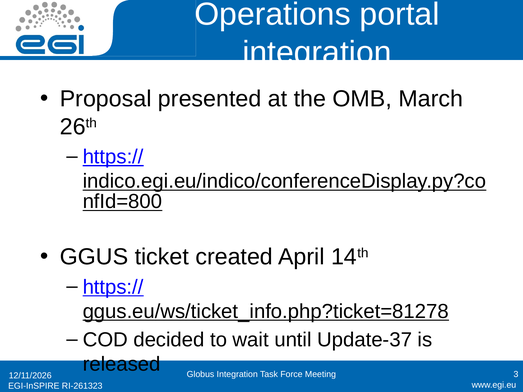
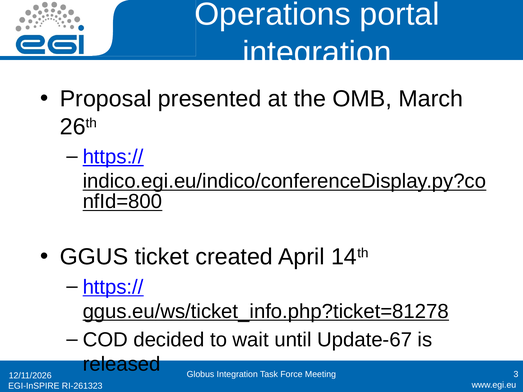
Update-37: Update-37 -> Update-67
